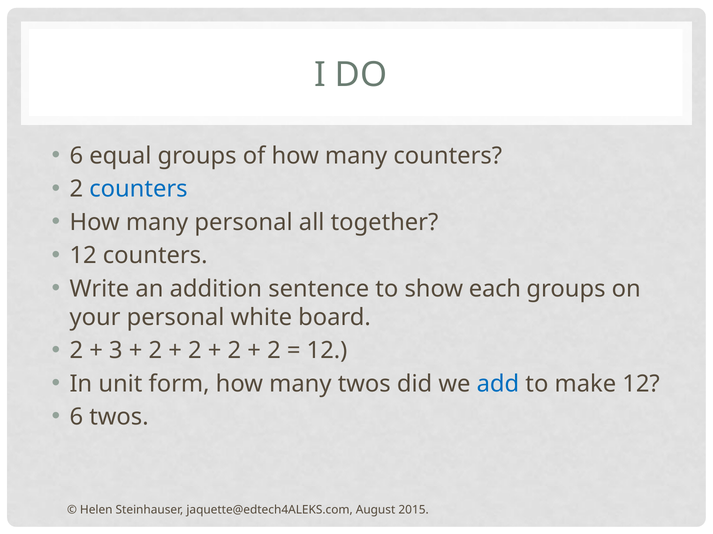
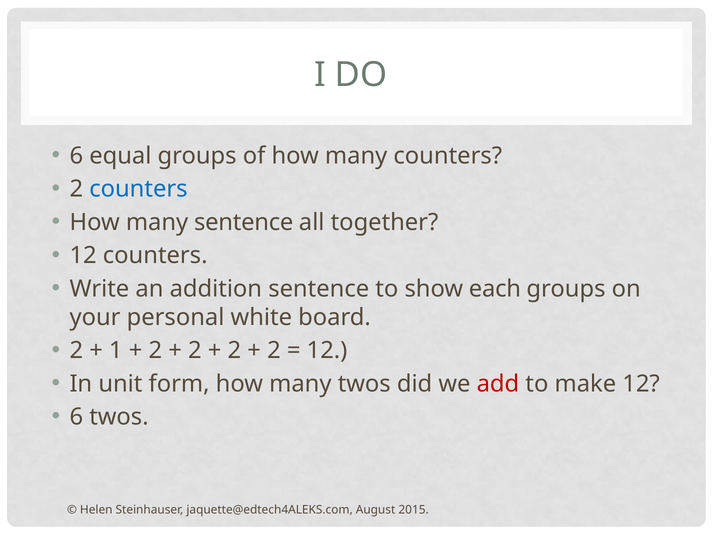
many personal: personal -> sentence
3: 3 -> 1
add colour: blue -> red
